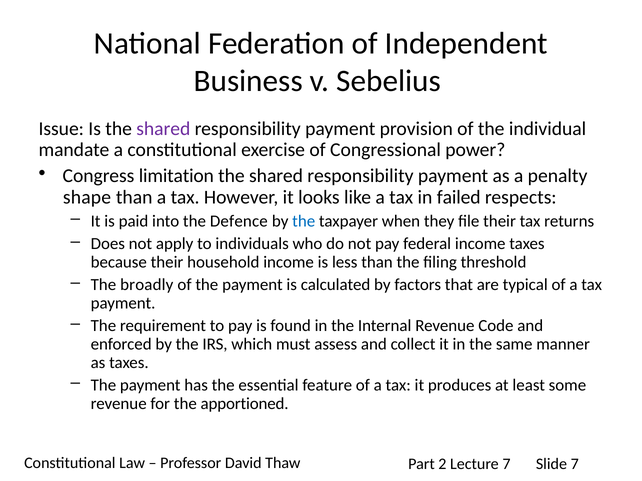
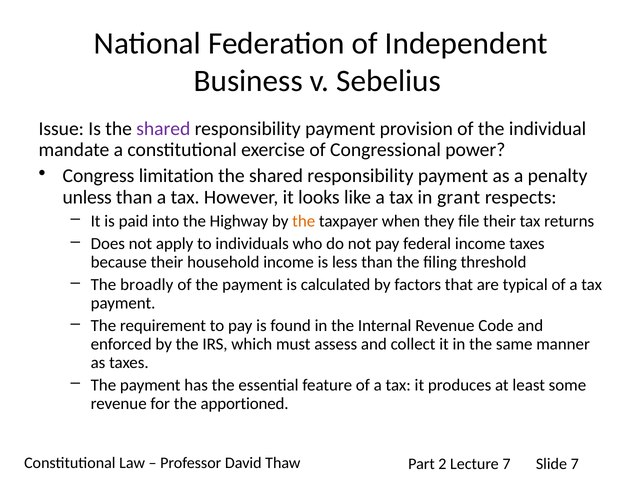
shape: shape -> unless
failed: failed -> grant
Defence: Defence -> Highway
the at (304, 221) colour: blue -> orange
